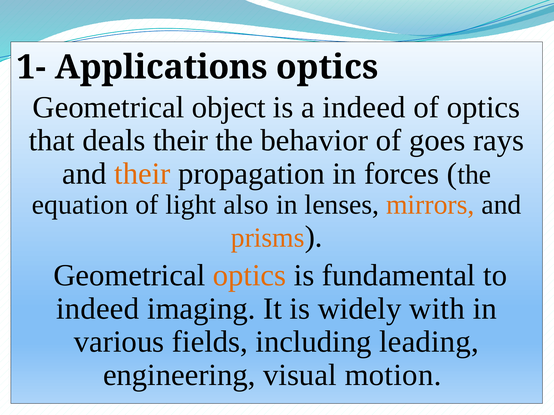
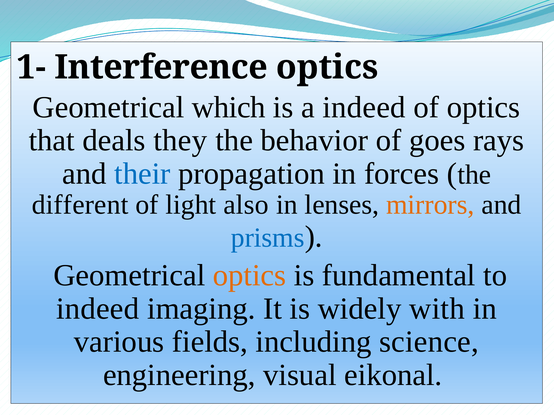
Applications: Applications -> Interference
object: object -> which
deals their: their -> they
their at (142, 174) colour: orange -> blue
equation: equation -> different
prisms colour: orange -> blue
leading: leading -> science
motion: motion -> eikonal
